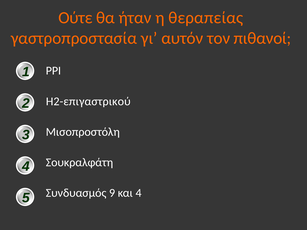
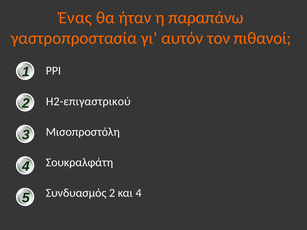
Ούτε: Ούτε -> Ένας
θεραπείας: θεραπείας -> παραπάνω
Συνδυασμός 9: 9 -> 2
